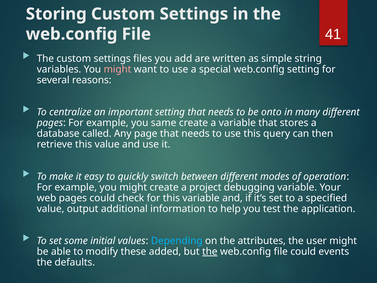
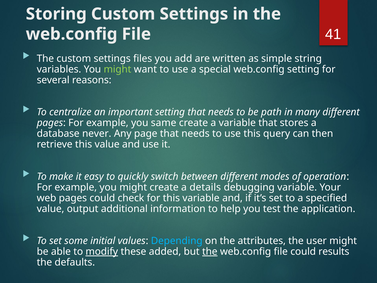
might at (117, 69) colour: pink -> light green
onto: onto -> path
called: called -> never
project: project -> details
modify underline: none -> present
events: events -> results
